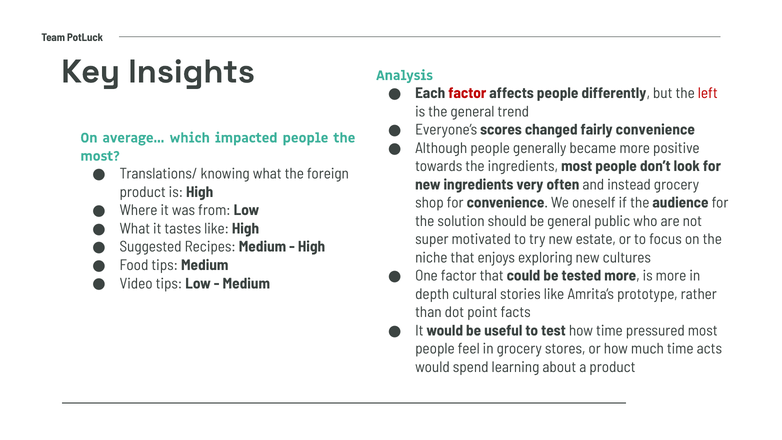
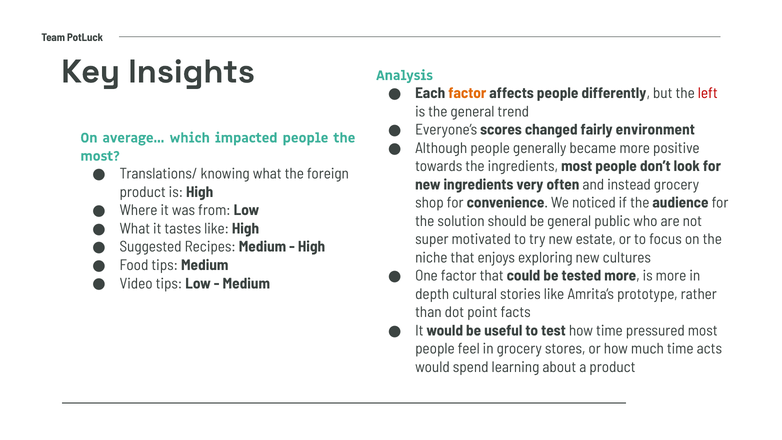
factor at (467, 93) colour: red -> orange
fairly convenience: convenience -> environment
oneself: oneself -> noticed
